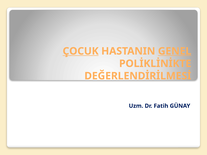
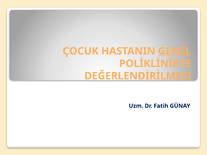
ÇOCUK underline: present -> none
